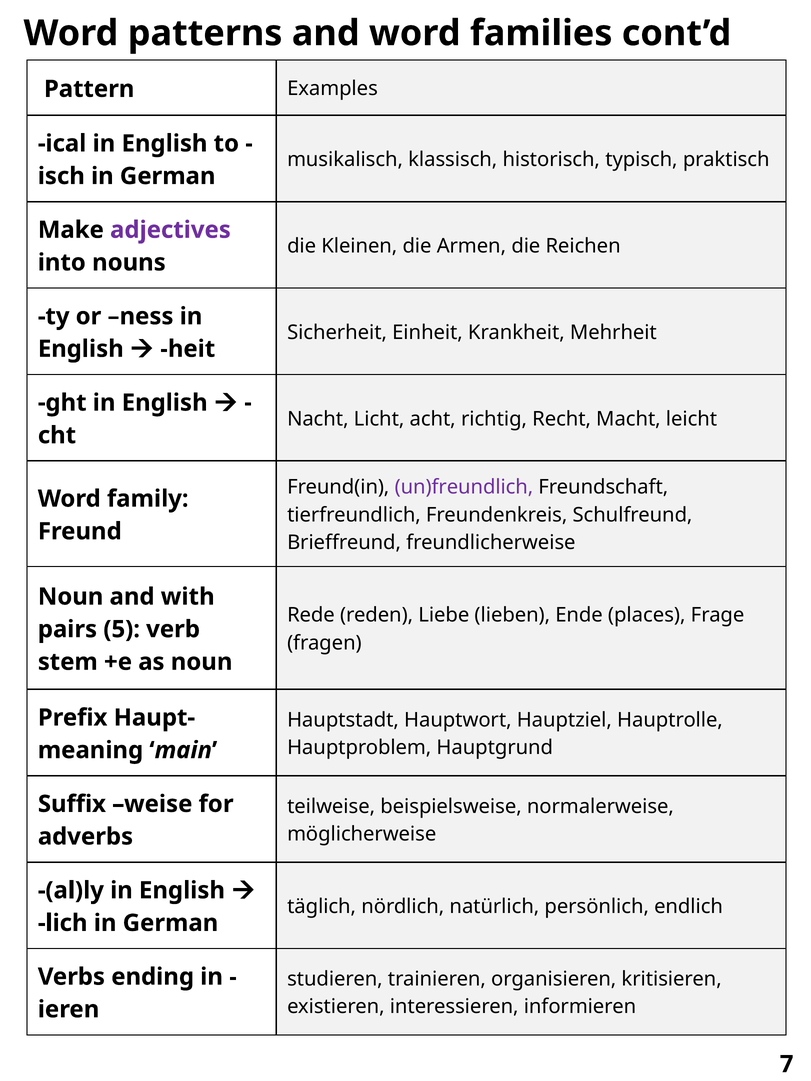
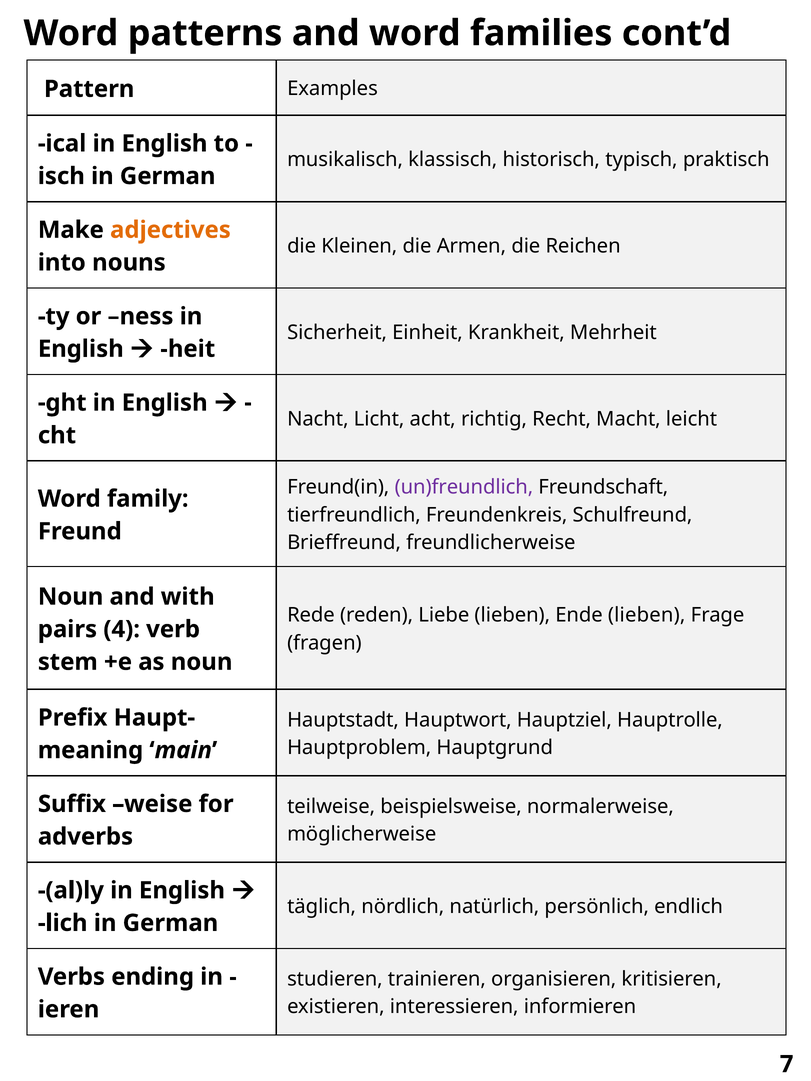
adjectives colour: purple -> orange
Ende places: places -> lieben
5: 5 -> 4
